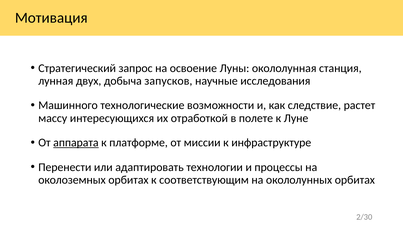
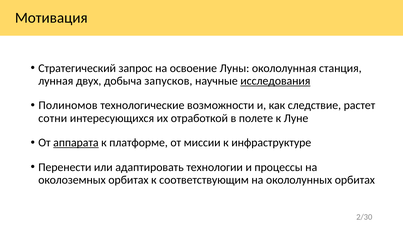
исследования underline: none -> present
Машинного: Машинного -> Полиномов
массу: массу -> сотни
